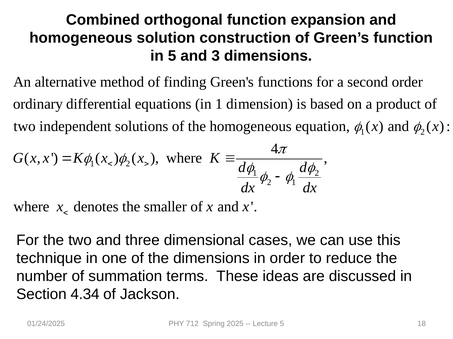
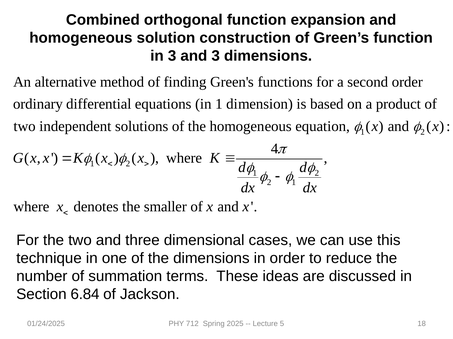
in 5: 5 -> 3
4.34: 4.34 -> 6.84
